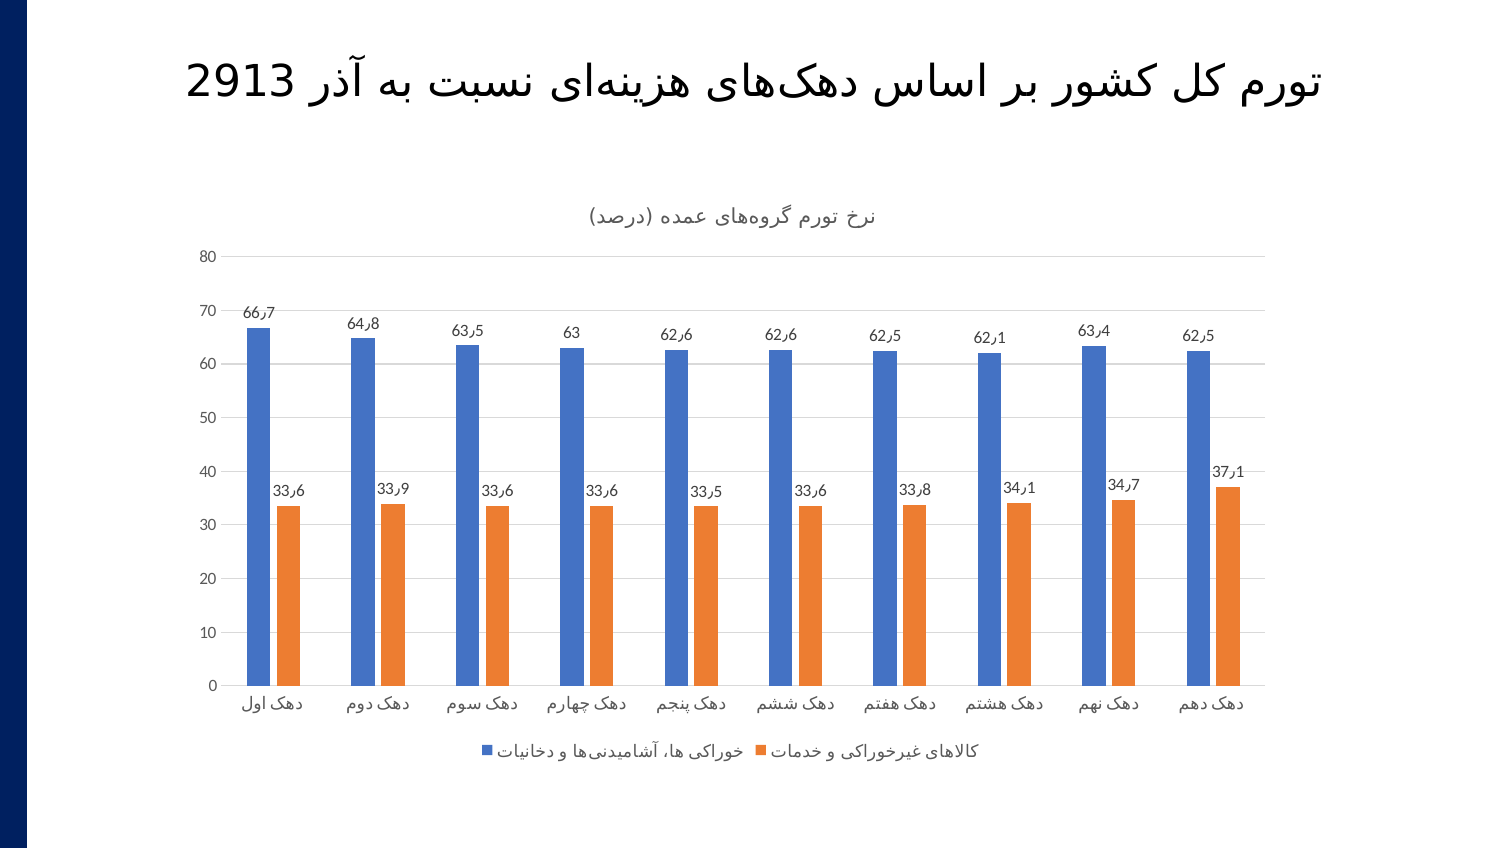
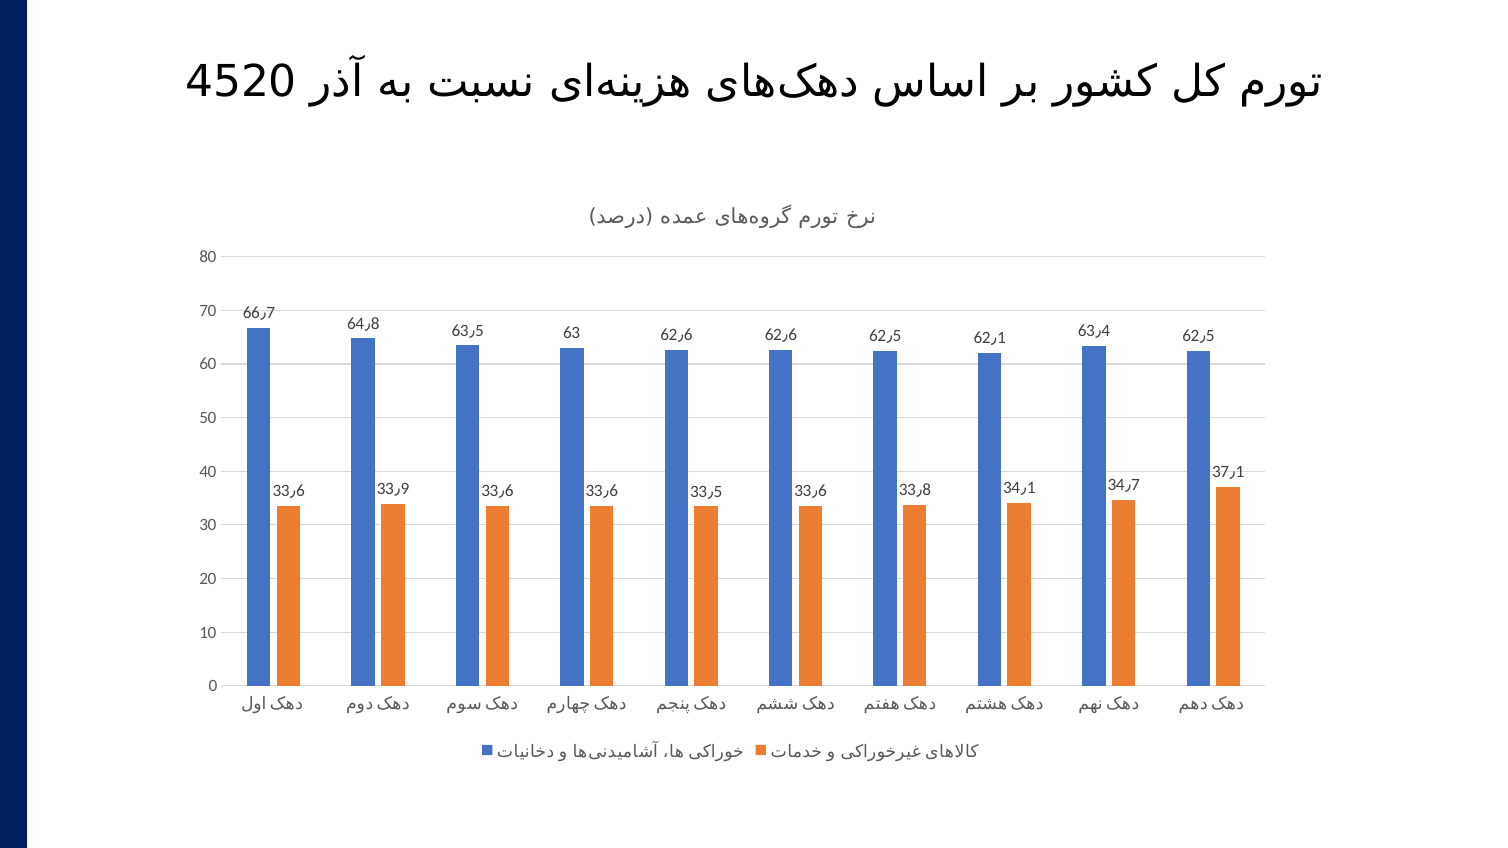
2913: 2913 -> 4520
